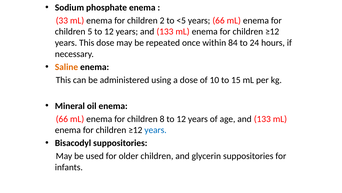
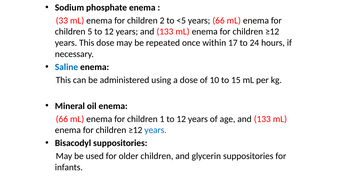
84: 84 -> 17
Saline colour: orange -> blue
8: 8 -> 1
